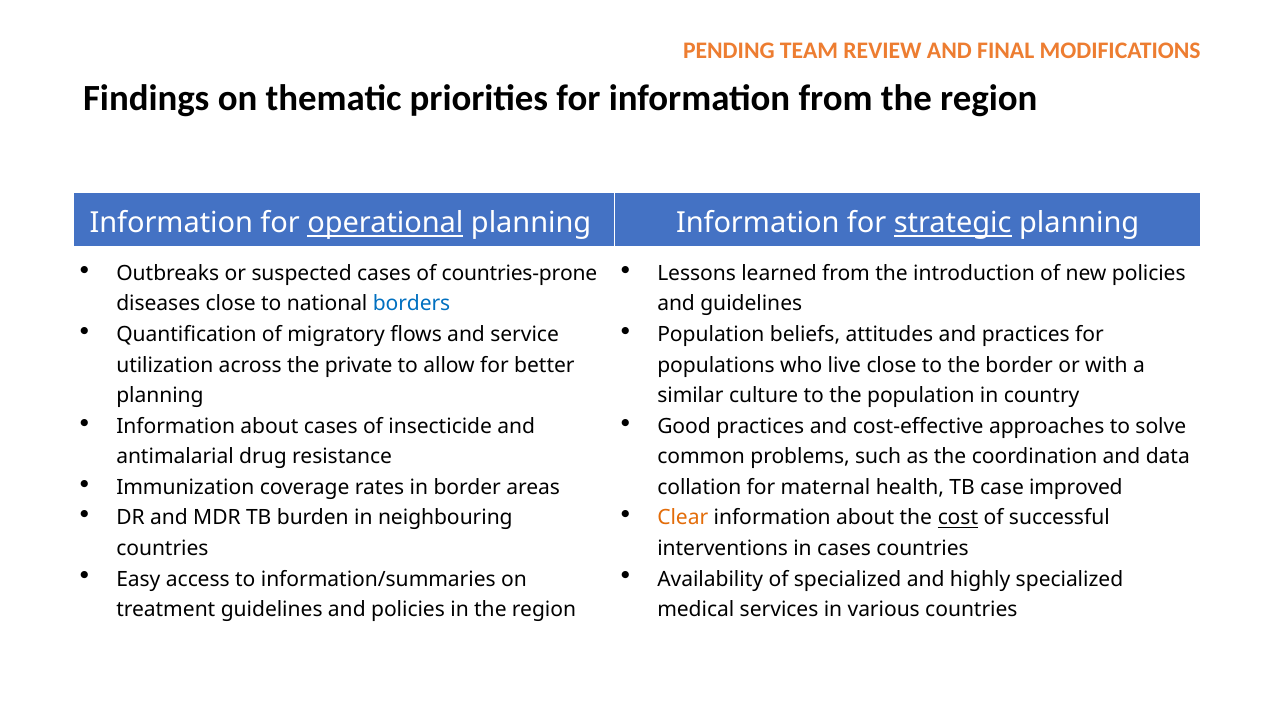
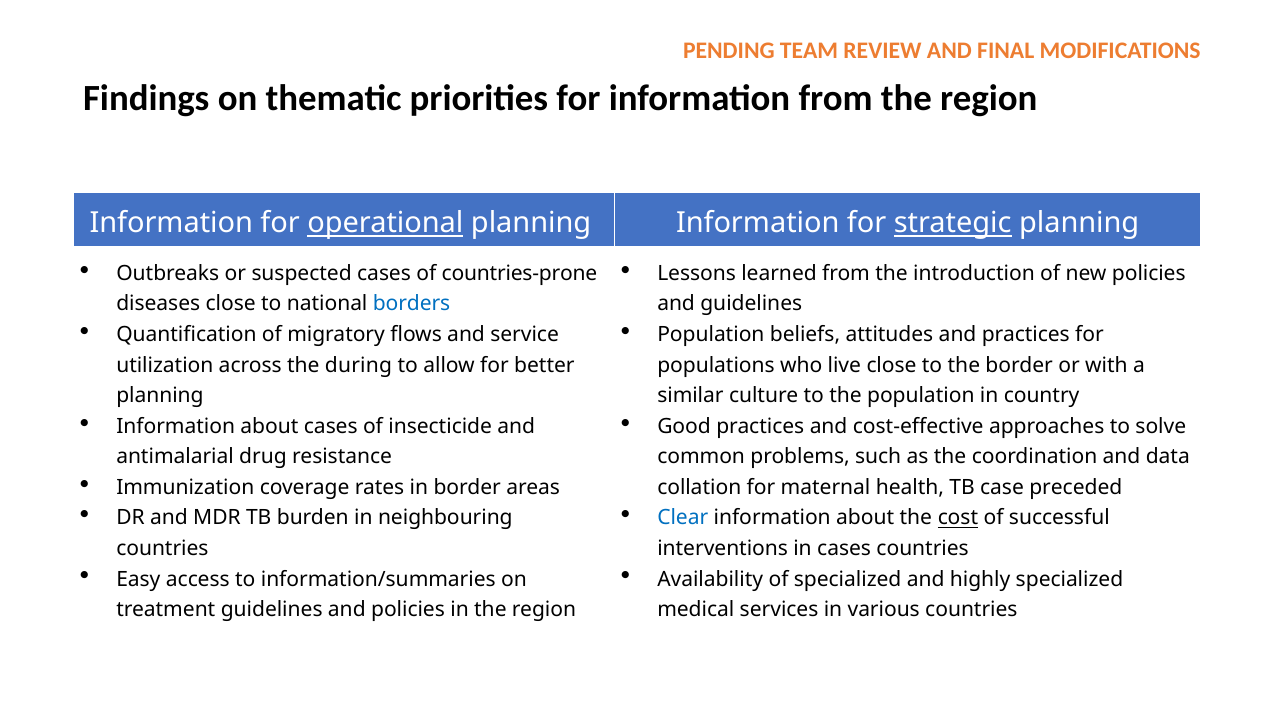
private: private -> during
improved: improved -> preceded
Clear colour: orange -> blue
